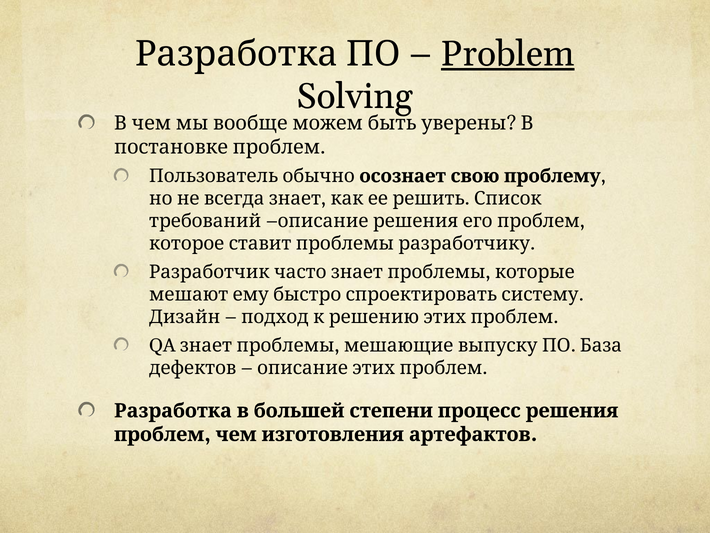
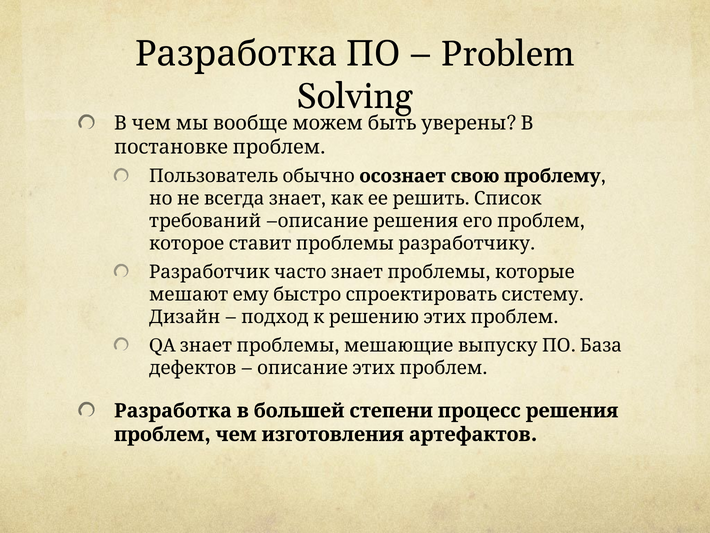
Problem underline: present -> none
